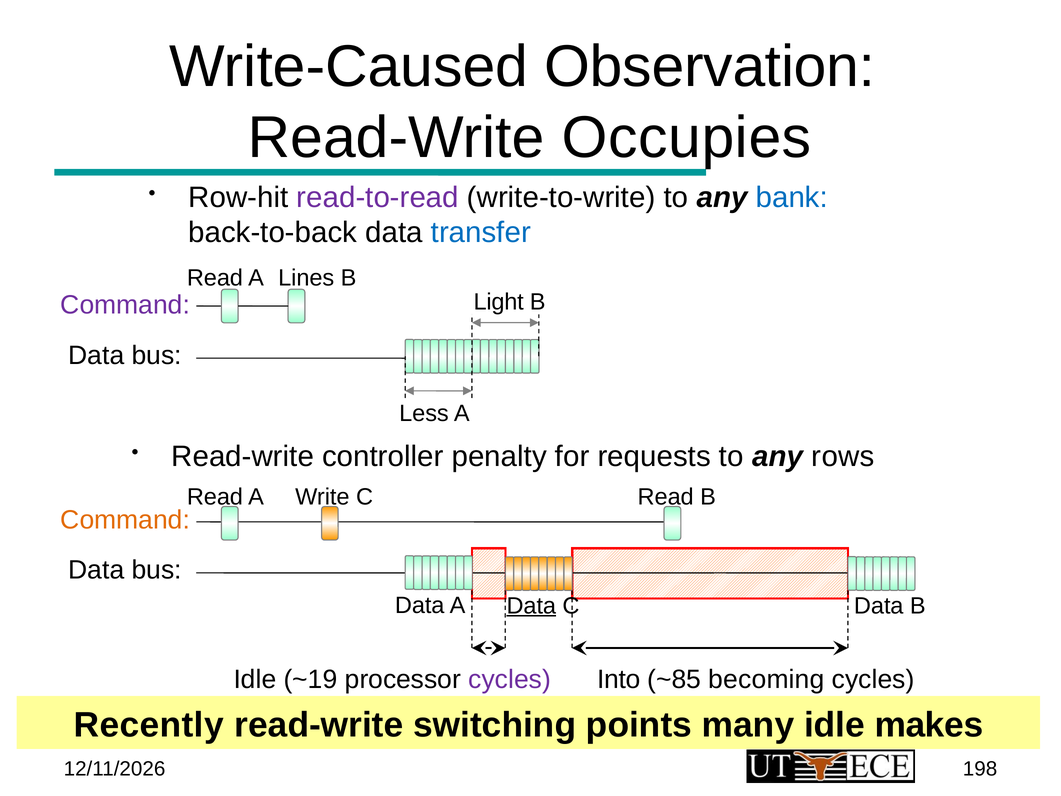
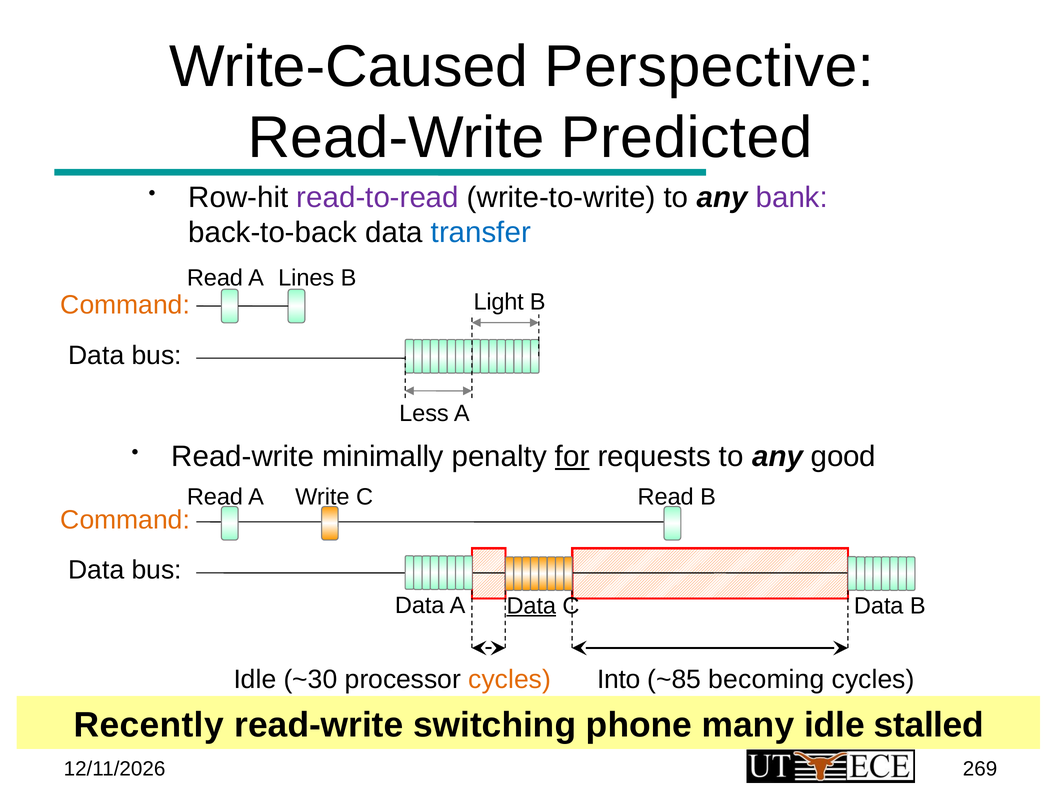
Observation: Observation -> Perspective
Occupies: Occupies -> Predicted
bank colour: blue -> purple
Command at (125, 305) colour: purple -> orange
controller: controller -> minimally
for underline: none -> present
rows: rows -> good
~19: ~19 -> ~30
cycles at (510, 679) colour: purple -> orange
points: points -> phone
makes: makes -> stalled
198: 198 -> 269
